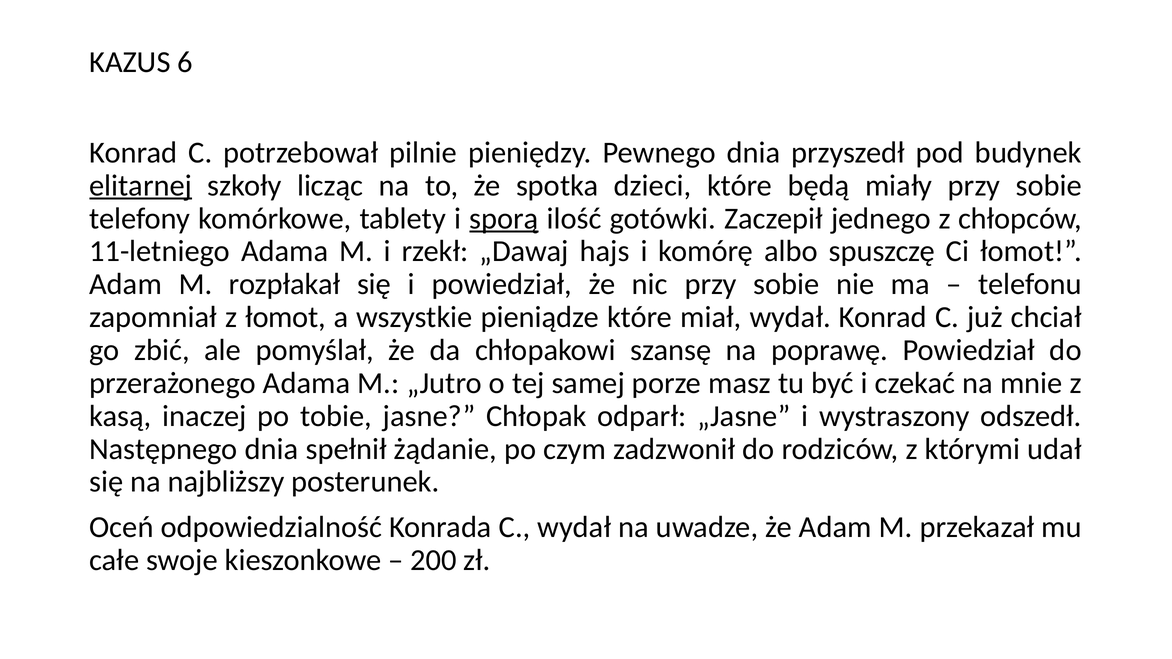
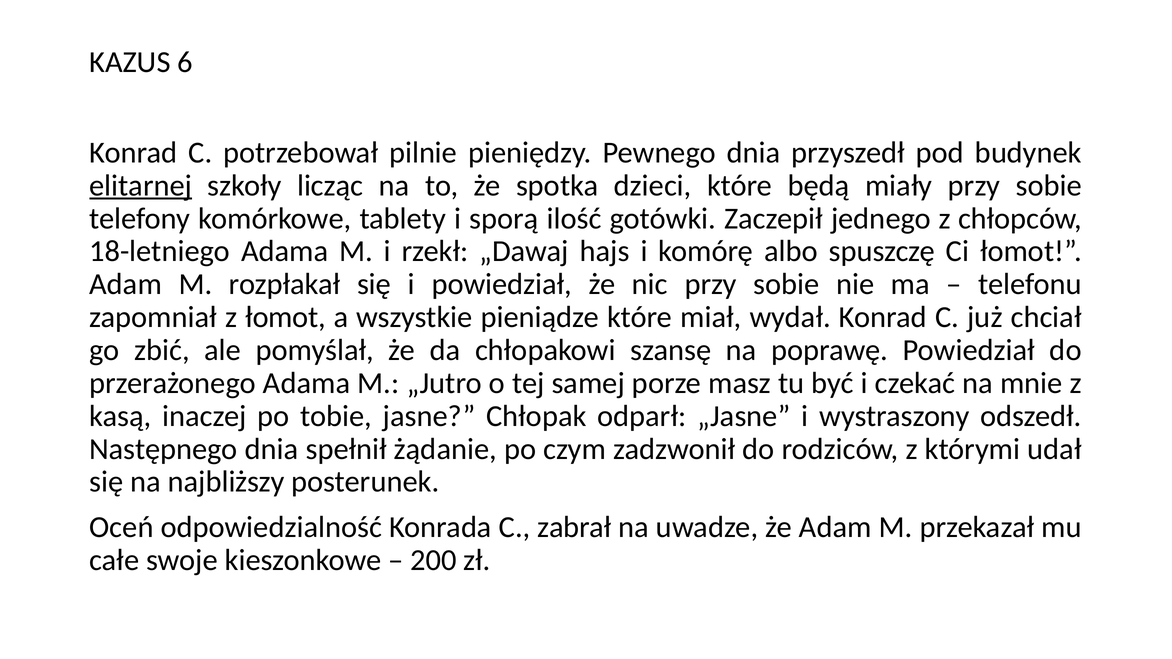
sporą underline: present -> none
11-letniego: 11-letniego -> 18-letniego
C wydał: wydał -> zabrał
